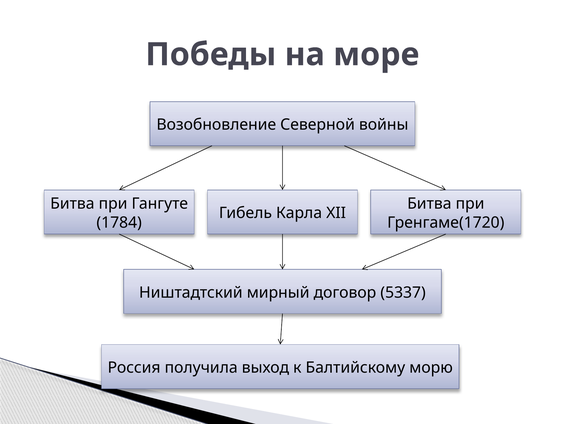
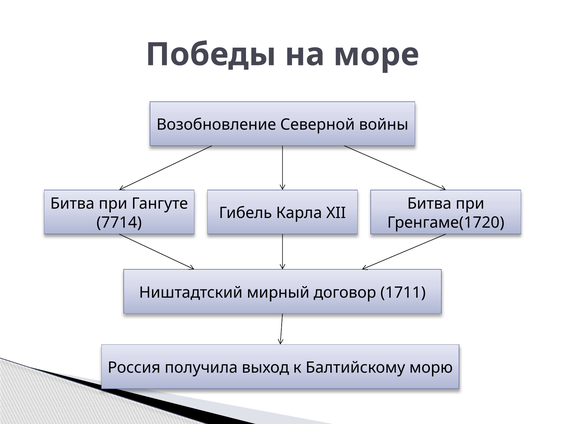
1784: 1784 -> 7714
5337: 5337 -> 1711
